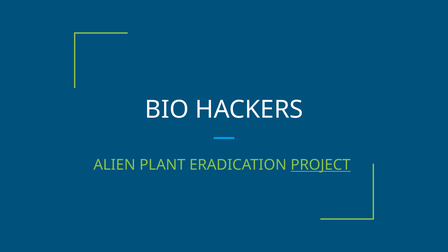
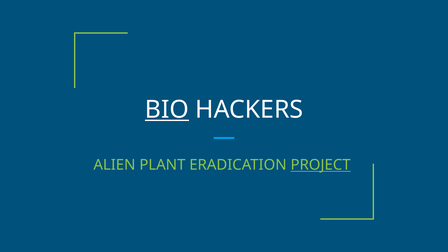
BIO underline: none -> present
